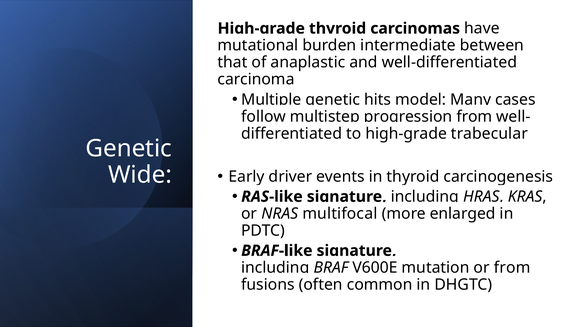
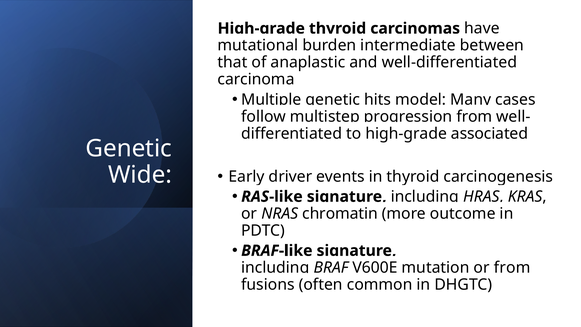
trabecular: trabecular -> associated
multifocal: multifocal -> chromatin
enlarged: enlarged -> outcome
